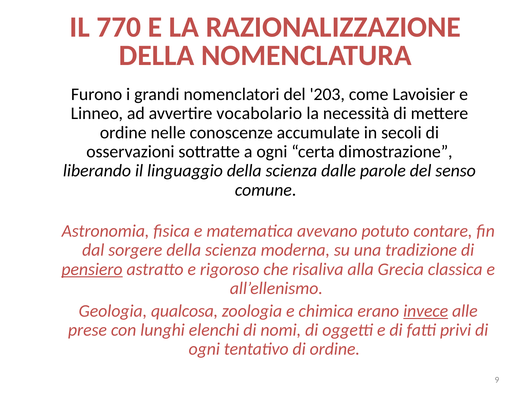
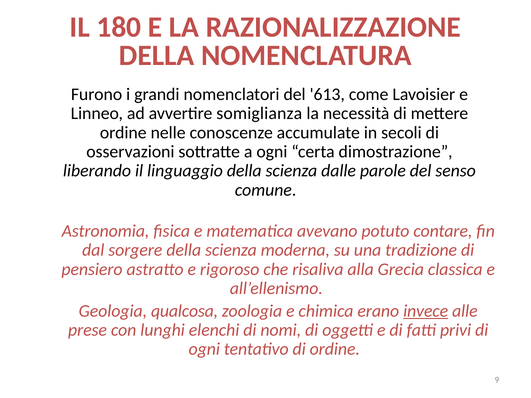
770: 770 -> 180
203: 203 -> 613
vocabolario: vocabolario -> somiglianza
pensiero underline: present -> none
